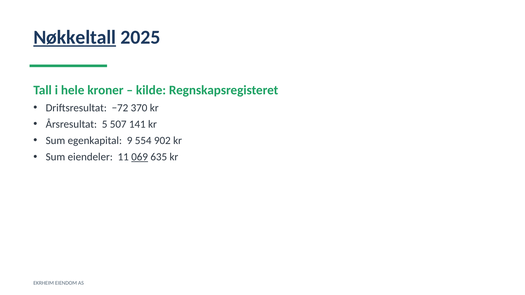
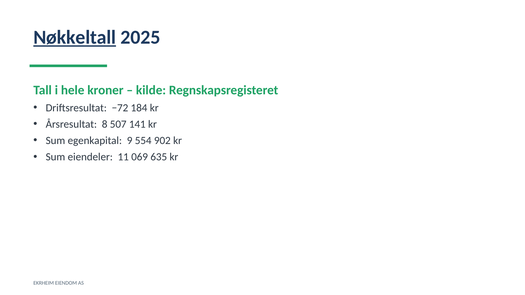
370: 370 -> 184
5: 5 -> 8
069 underline: present -> none
